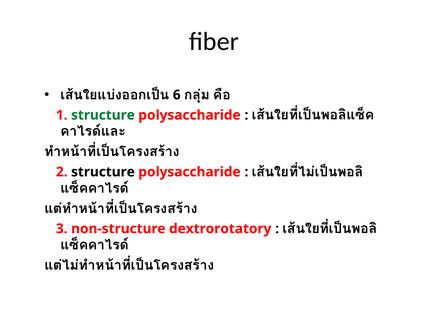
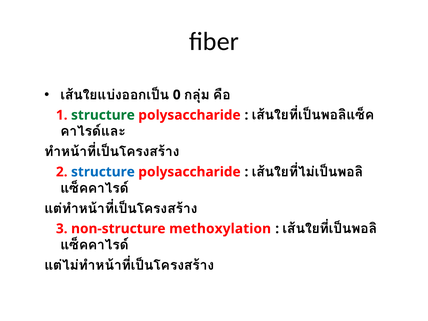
6: 6 -> 0
structure at (103, 172) colour: black -> blue
dextrorotatory: dextrorotatory -> methoxylation
